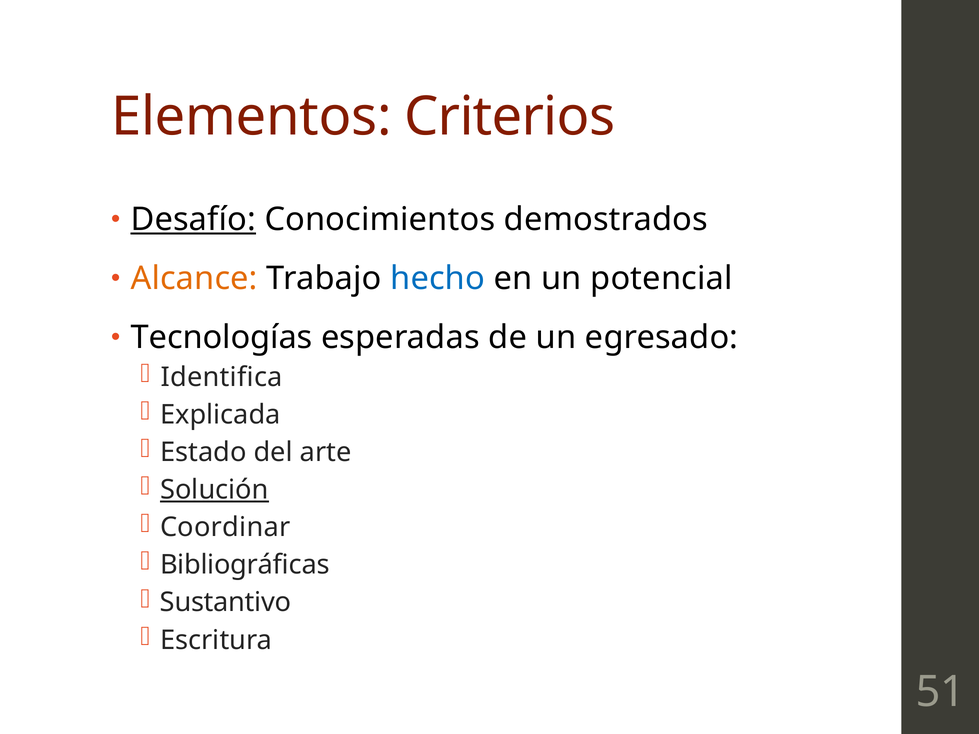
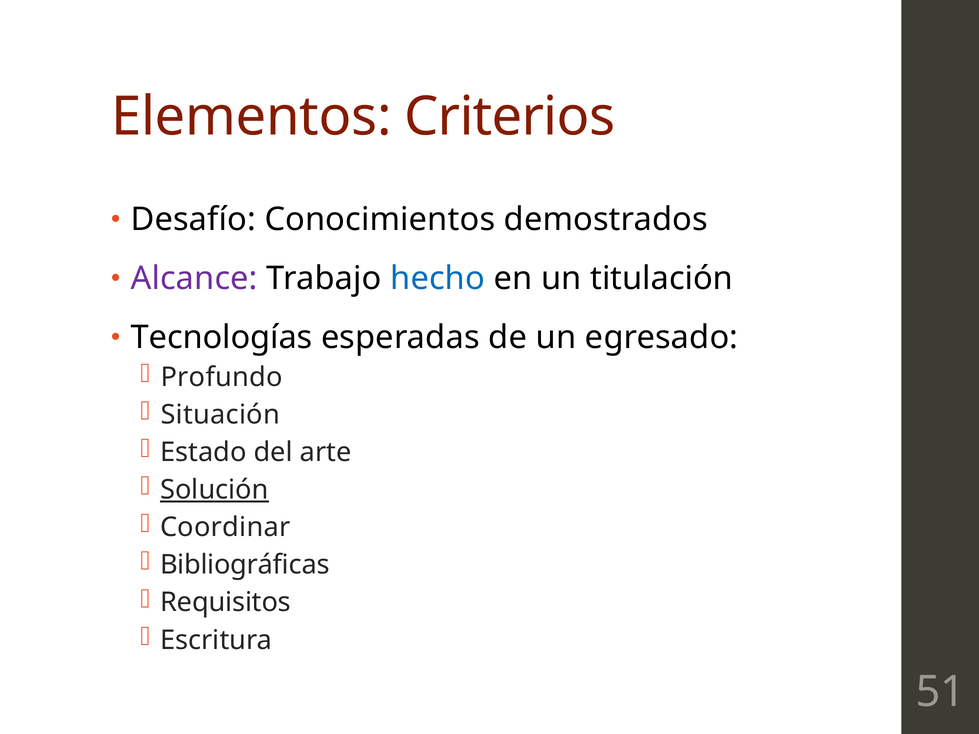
Desafío underline: present -> none
Alcance colour: orange -> purple
potencial: potencial -> titulación
Identifica: Identifica -> Profundo
Explicada: Explicada -> Situación
Sustantivo: Sustantivo -> Requisitos
